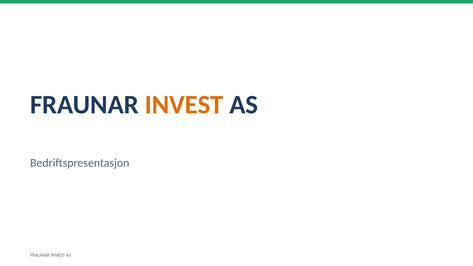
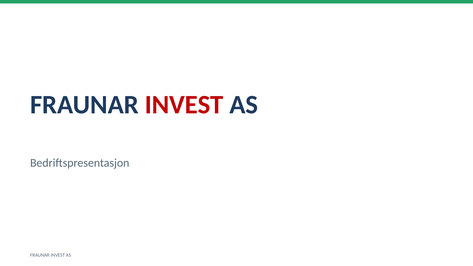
INVEST at (184, 105) colour: orange -> red
